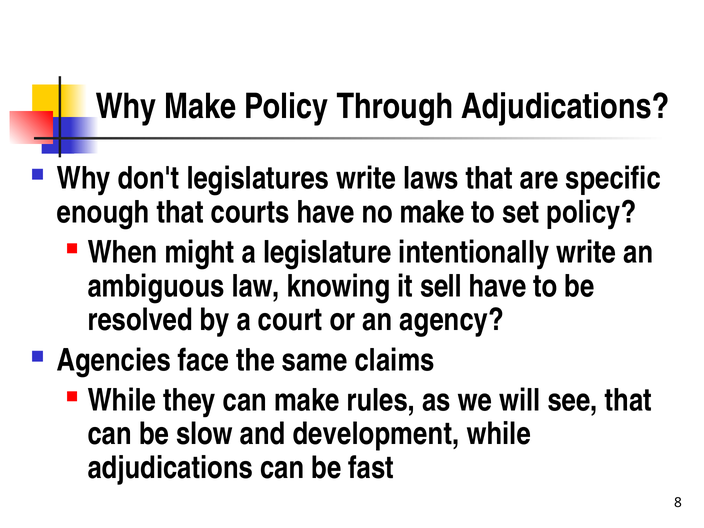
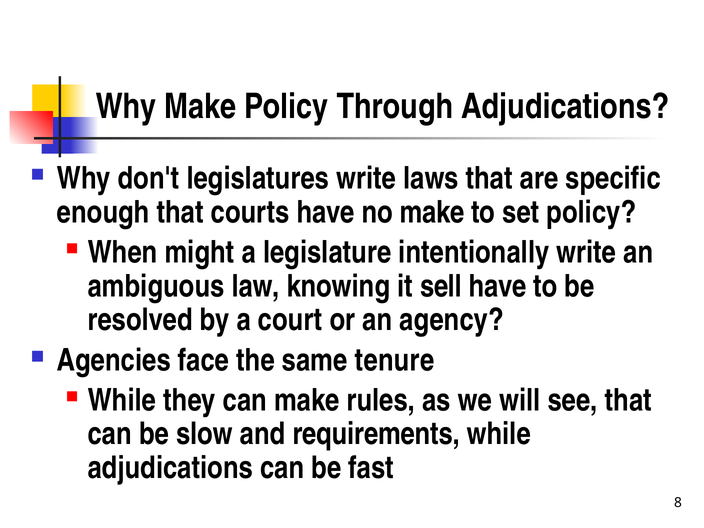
claims: claims -> tenure
development: development -> requirements
